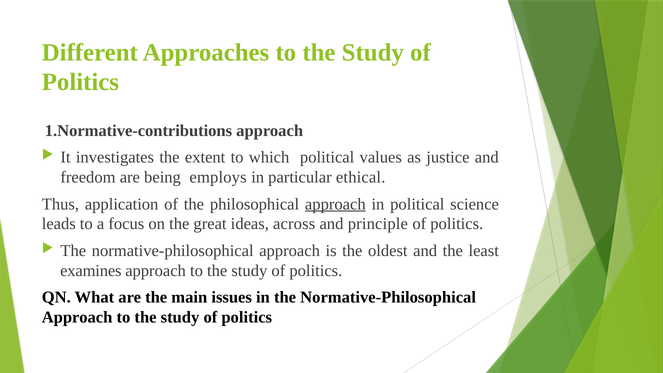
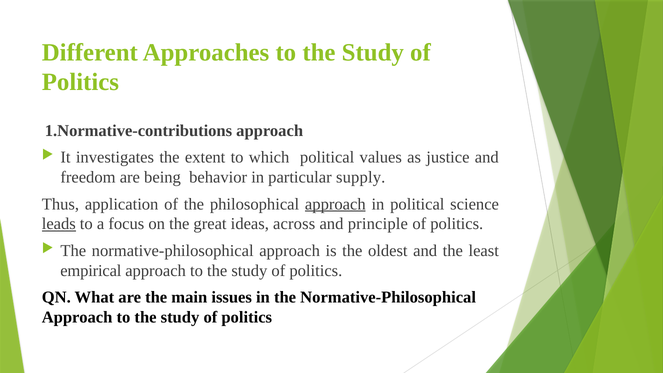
employs: employs -> behavior
ethical: ethical -> supply
leads underline: none -> present
examines: examines -> empirical
